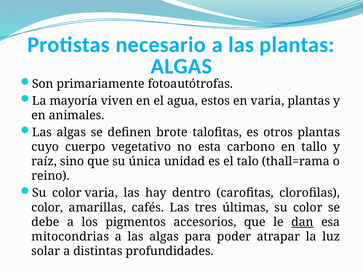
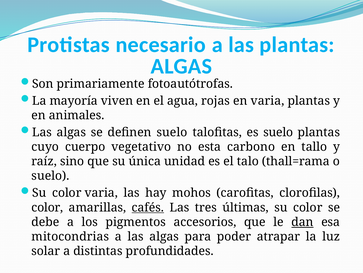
estos: estos -> rojas
definen brote: brote -> suelo
es otros: otros -> suelo
reino at (51, 176): reino -> suelo
dentro: dentro -> mohos
cafés underline: none -> present
